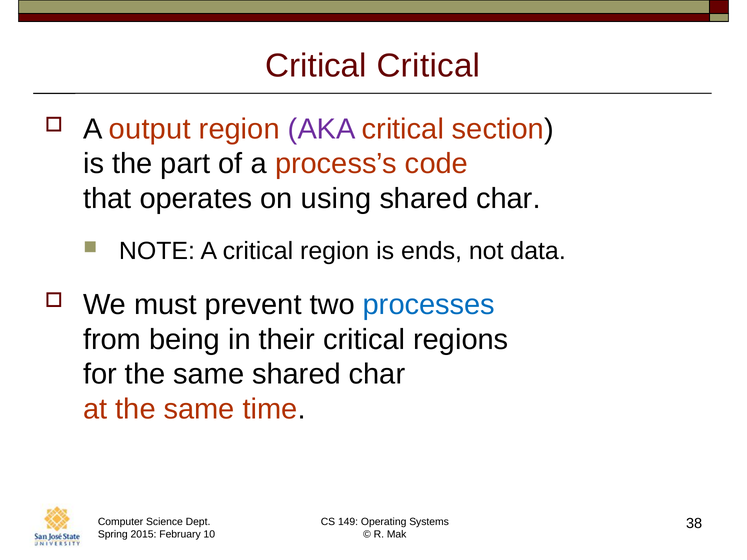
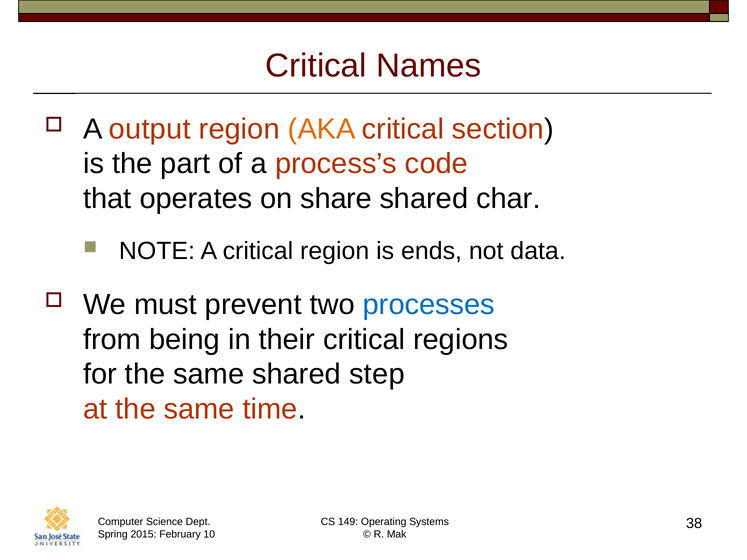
Critical Critical: Critical -> Names
AKA colour: purple -> orange
using: using -> share
same shared char: char -> step
